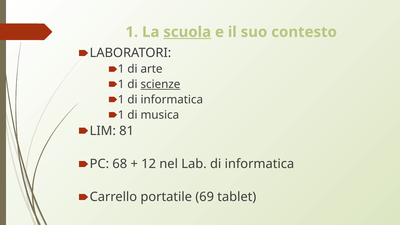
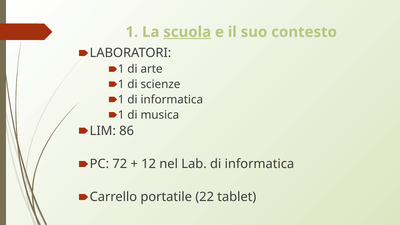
scienze underline: present -> none
81: 81 -> 86
68: 68 -> 72
69: 69 -> 22
